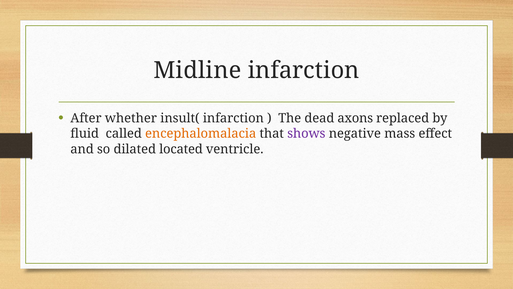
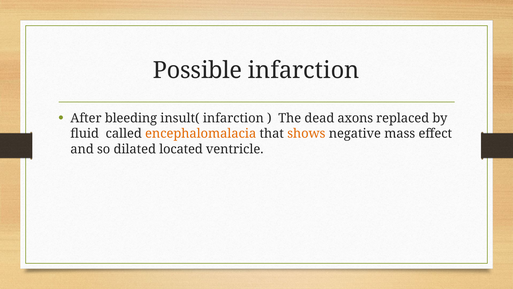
Midline: Midline -> Possible
whether: whether -> bleeding
shows colour: purple -> orange
